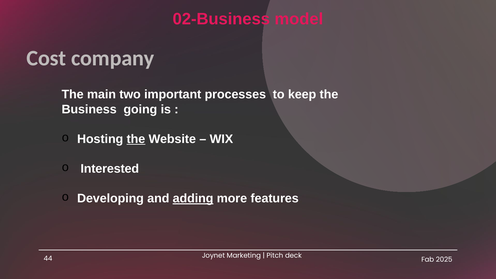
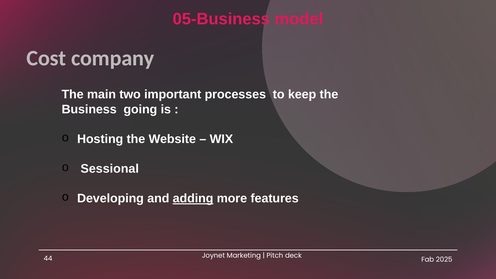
02-Business: 02-Business -> 05-Business
the at (136, 139) underline: present -> none
Interested: Interested -> Sessional
